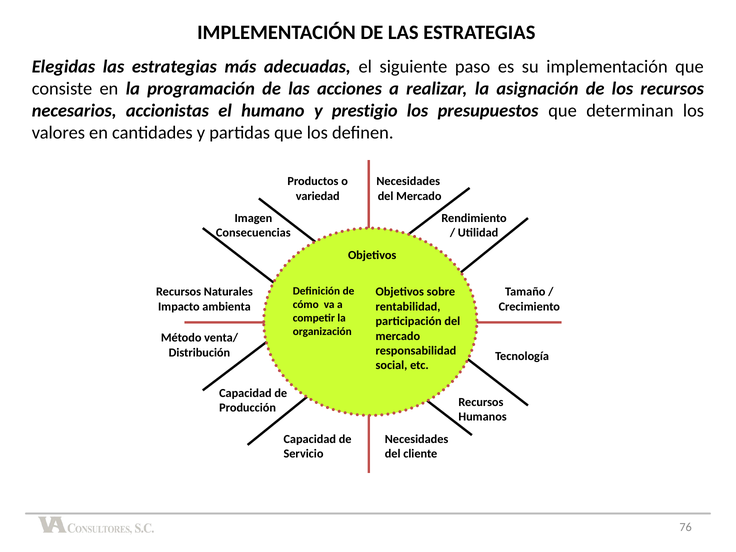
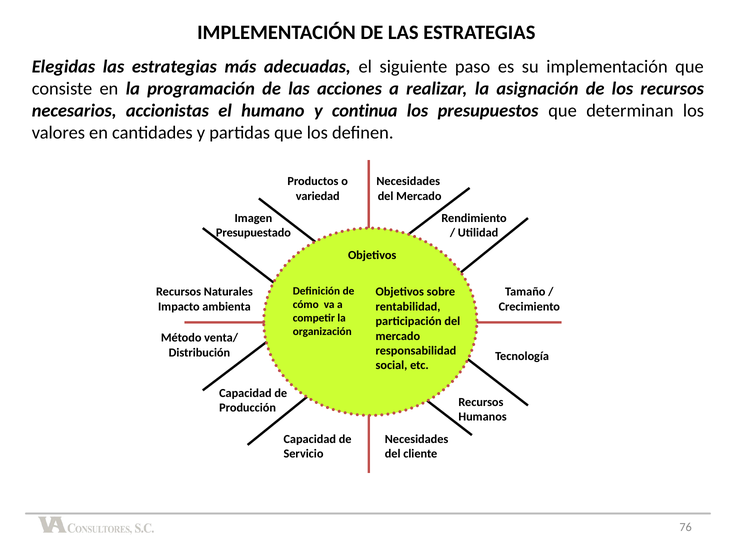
prestigio: prestigio -> continua
Consecuencias: Consecuencias -> Presupuestado
